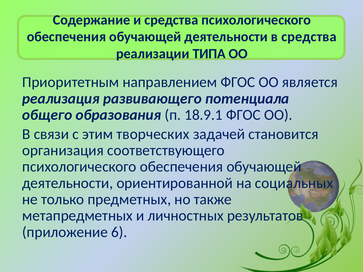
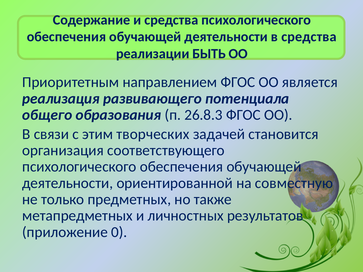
ТИПА: ТИПА -> БЫТЬ
18.9.1: 18.9.1 -> 26.8.3
социальных: социальных -> совместную
6: 6 -> 0
